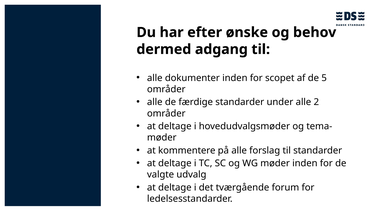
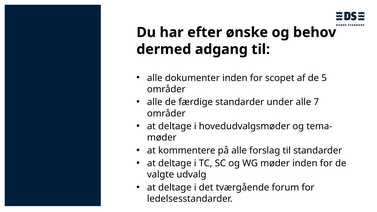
2: 2 -> 7
